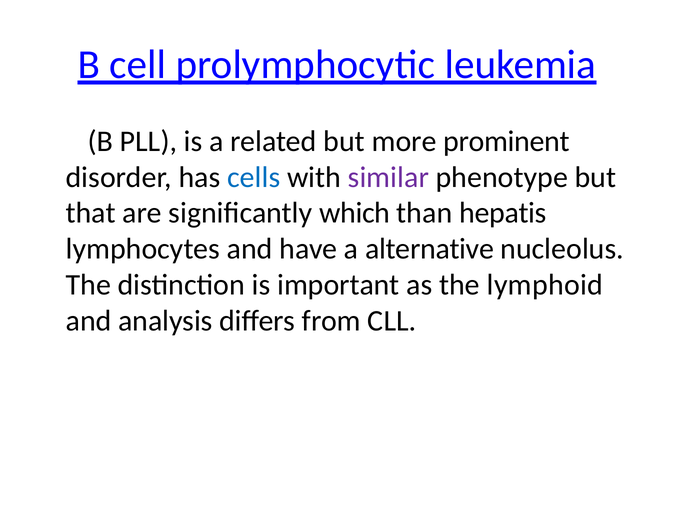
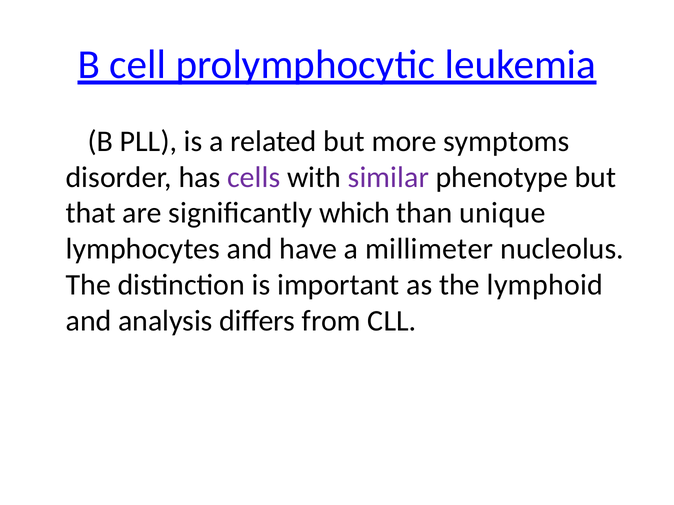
prominent: prominent -> symptoms
cells colour: blue -> purple
hepatis: hepatis -> unique
alternative: alternative -> millimeter
